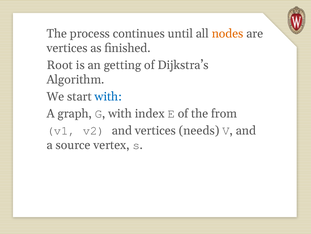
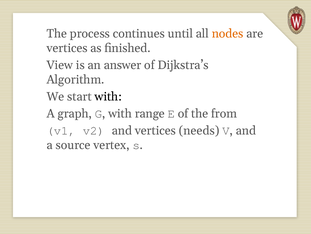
Root: Root -> View
getting: getting -> answer
with at (108, 96) colour: blue -> black
index: index -> range
